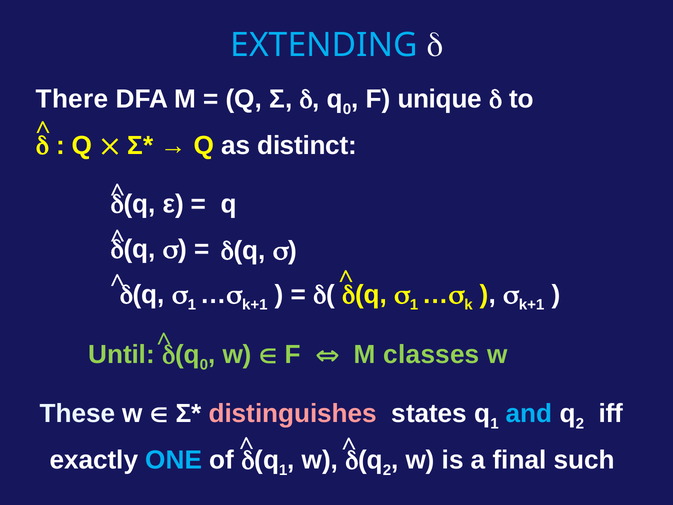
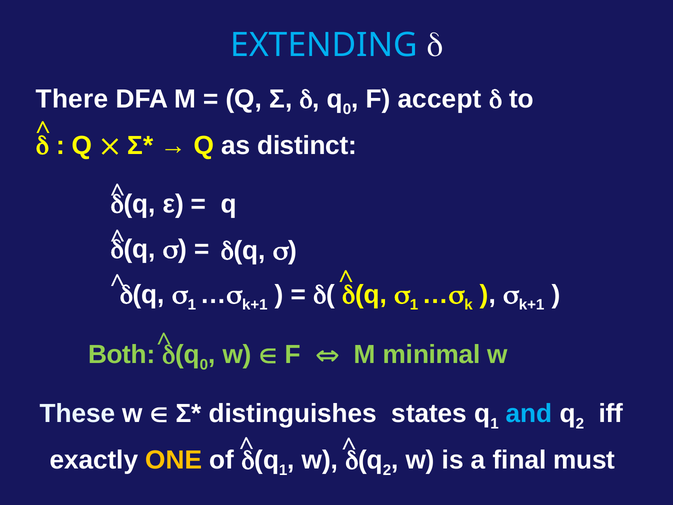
unique: unique -> accept
Until: Until -> Both
classes: classes -> minimal
distinguishes colour: pink -> white
ONE colour: light blue -> yellow
such: such -> must
